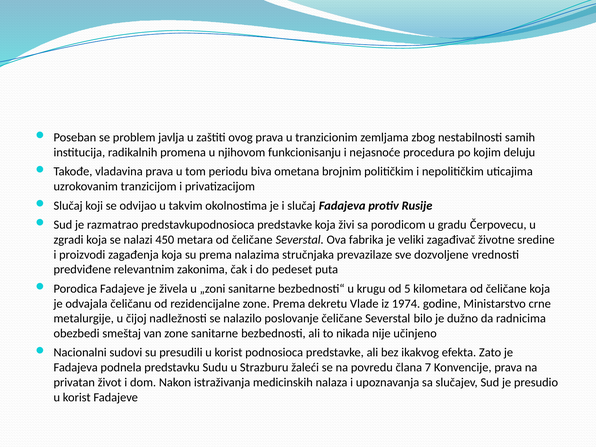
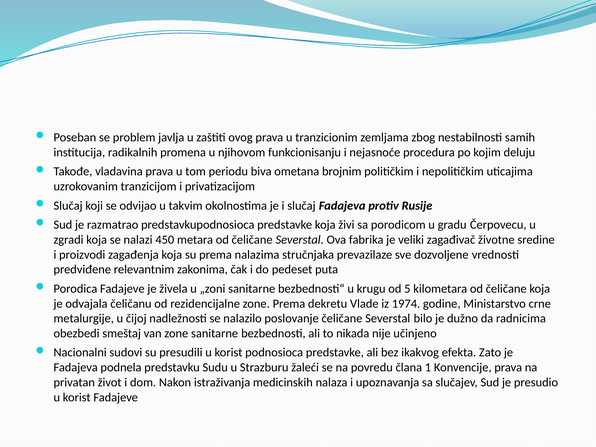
7: 7 -> 1
